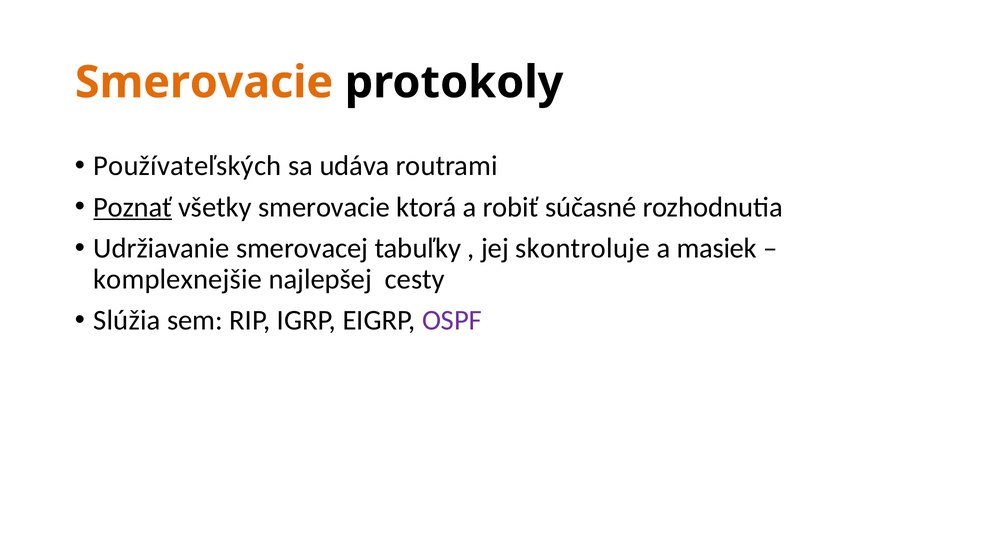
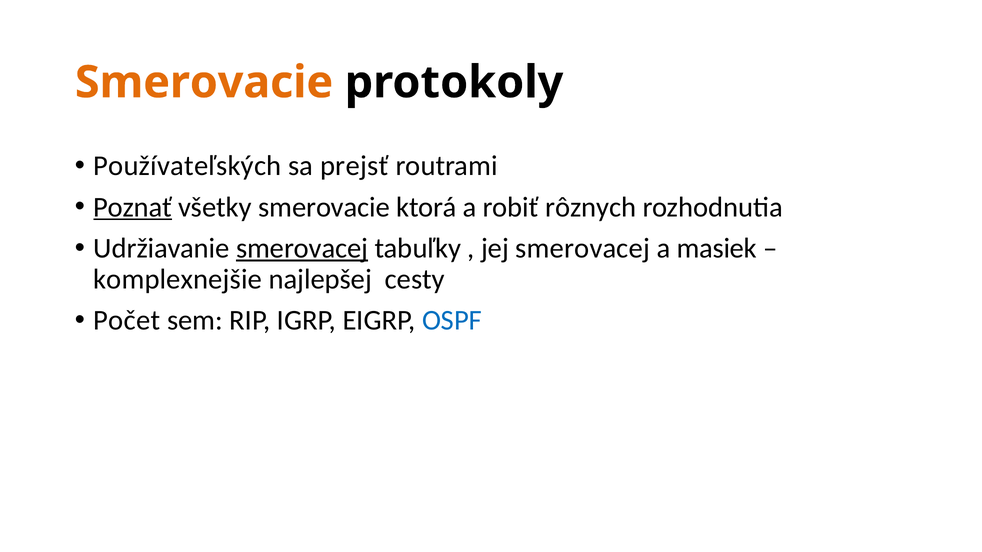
udáva: udáva -> prejsť
súčasné: súčasné -> rôznych
smerovacej at (302, 248) underline: none -> present
jej skontroluje: skontroluje -> smerovacej
Slúžia: Slúžia -> Počet
OSPF colour: purple -> blue
